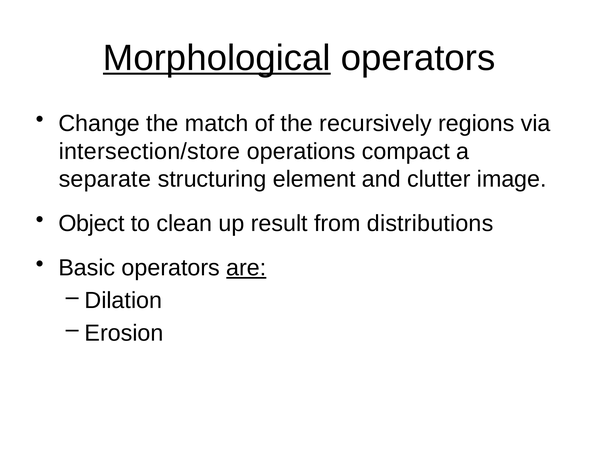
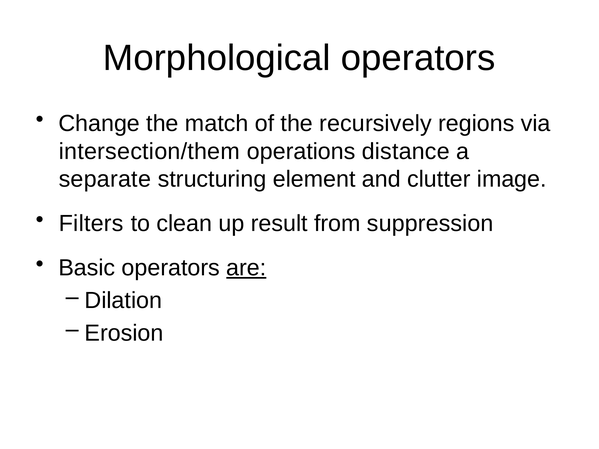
Morphological underline: present -> none
intersection/store: intersection/store -> intersection/them
compact: compact -> distance
Object: Object -> Filters
distributions: distributions -> suppression
